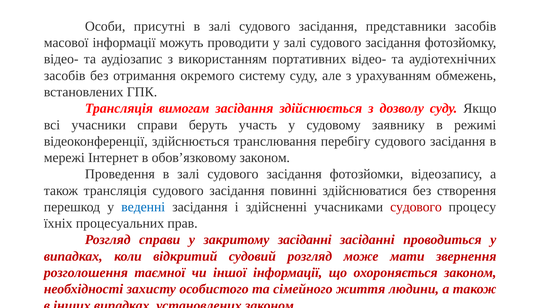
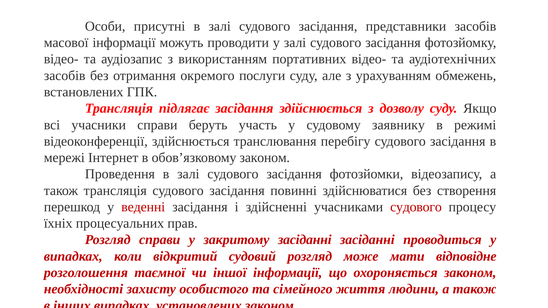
систему: систему -> послуги
вимогам: вимогам -> підлягає
веденні colour: blue -> red
звернення: звернення -> відповідне
